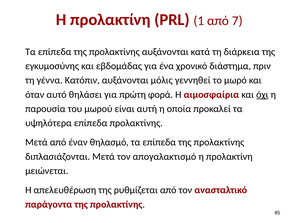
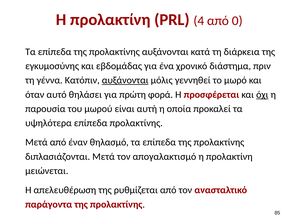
1: 1 -> 4
7: 7 -> 0
αυξάνονται at (125, 80) underline: none -> present
αιμοσφαίρια: αιμοσφαίρια -> προσφέρεται
